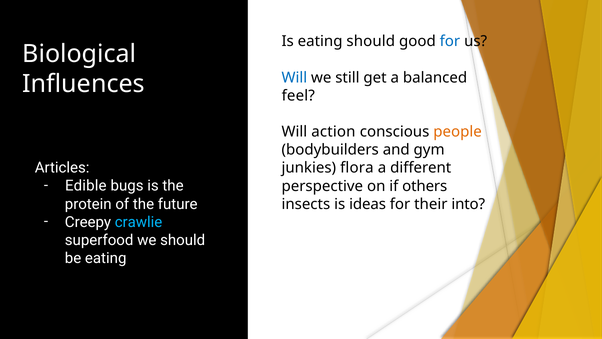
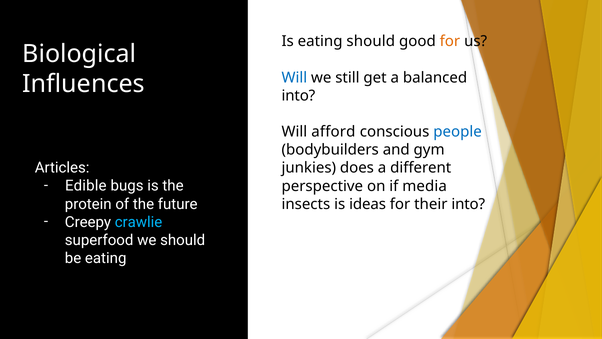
for at (450, 41) colour: blue -> orange
feel at (298, 96): feel -> into
action: action -> afford
people colour: orange -> blue
flora: flora -> does
others: others -> media
